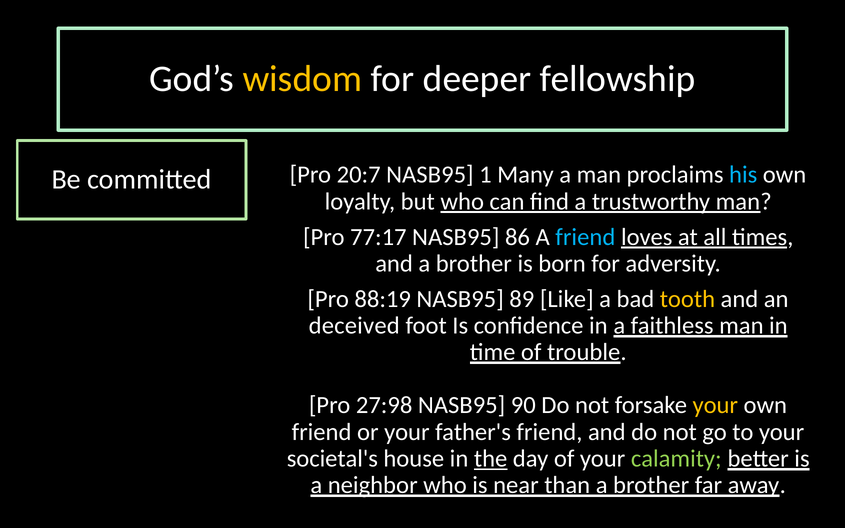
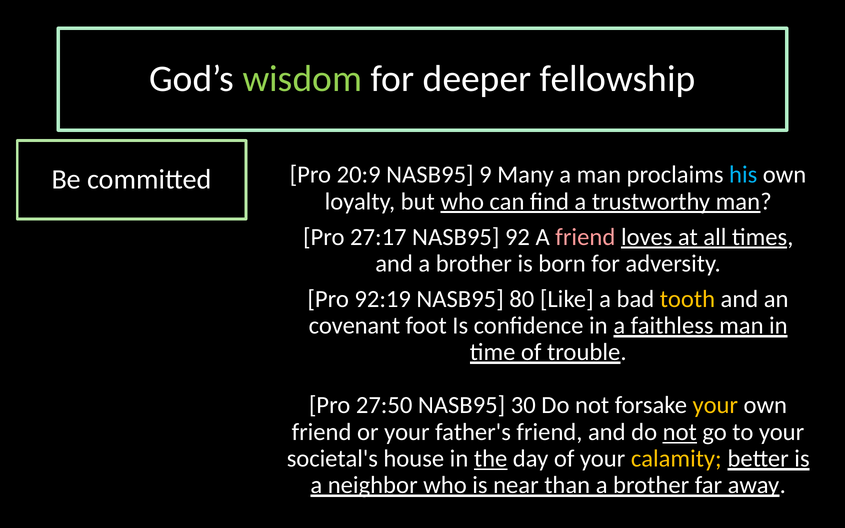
wisdom colour: yellow -> light green
20:7: 20:7 -> 20:9
1: 1 -> 9
77:17: 77:17 -> 27:17
86: 86 -> 92
friend at (585, 237) colour: light blue -> pink
88:19: 88:19 -> 92:19
89: 89 -> 80
deceived: deceived -> covenant
27:98: 27:98 -> 27:50
90: 90 -> 30
not at (680, 432) underline: none -> present
calamity colour: light green -> yellow
